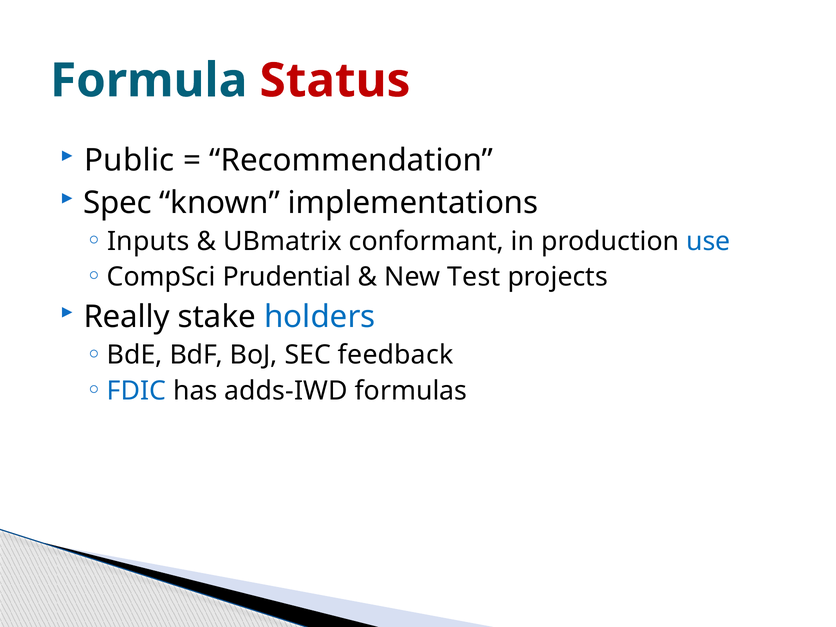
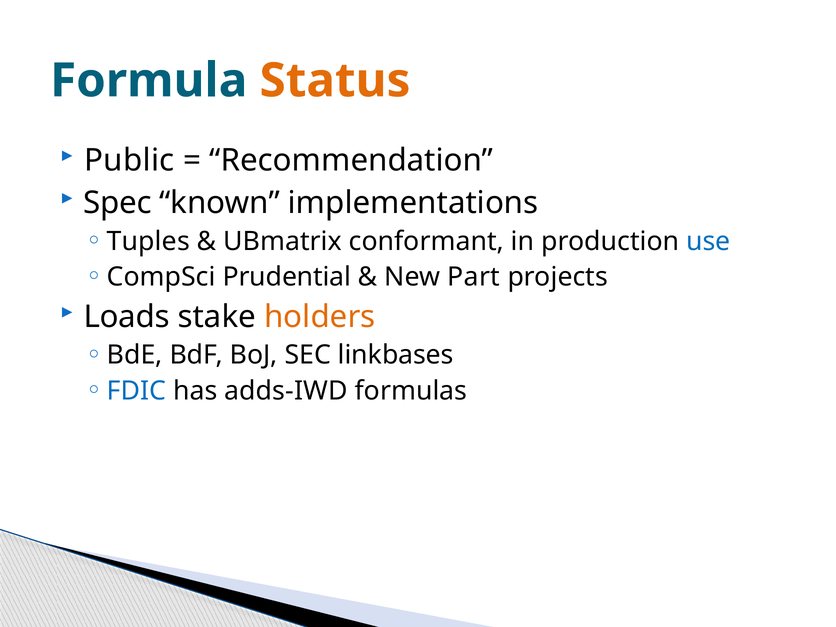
Status colour: red -> orange
Inputs: Inputs -> Tuples
Test: Test -> Part
Really: Really -> Loads
holders colour: blue -> orange
feedback: feedback -> linkbases
